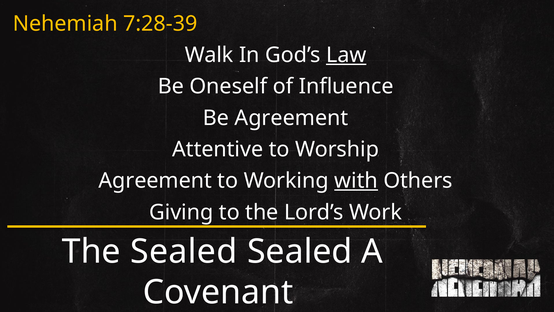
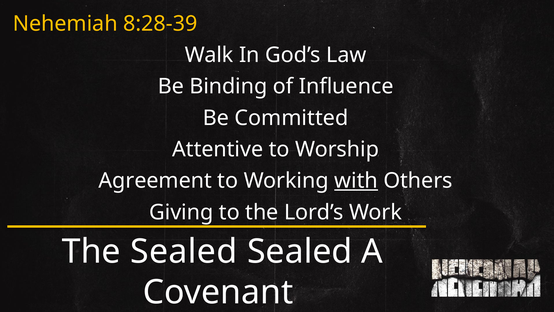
7:28-39: 7:28-39 -> 8:28-39
Law underline: present -> none
Oneself: Oneself -> Binding
Be Agreement: Agreement -> Committed
